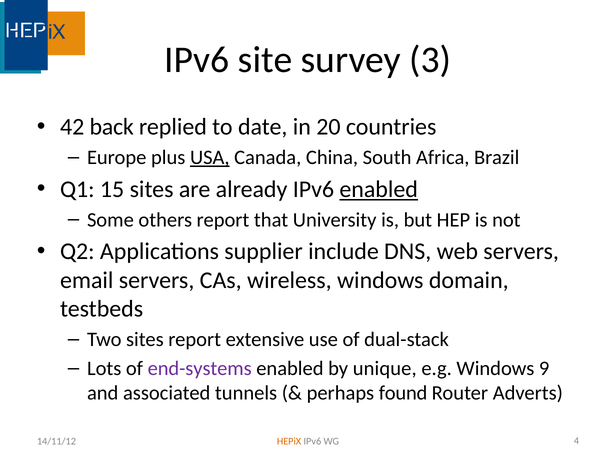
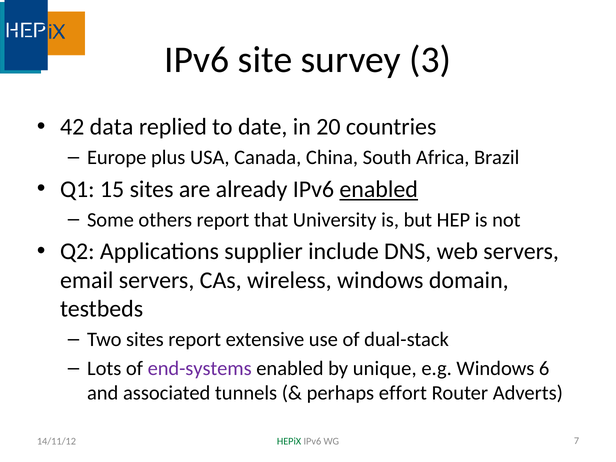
back: back -> data
USA underline: present -> none
9: 9 -> 6
found: found -> effort
HEPiX colour: orange -> green
4: 4 -> 7
